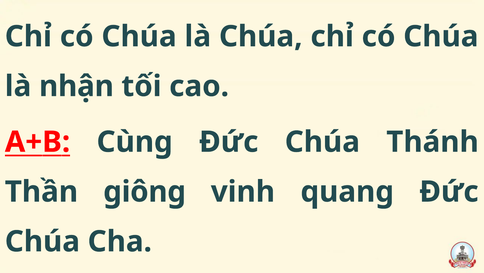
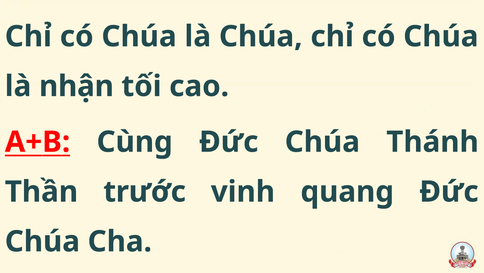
giông: giông -> trước
